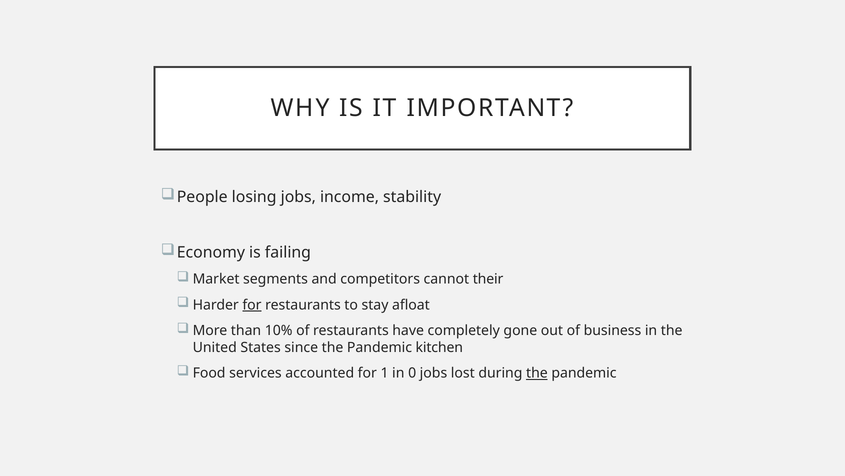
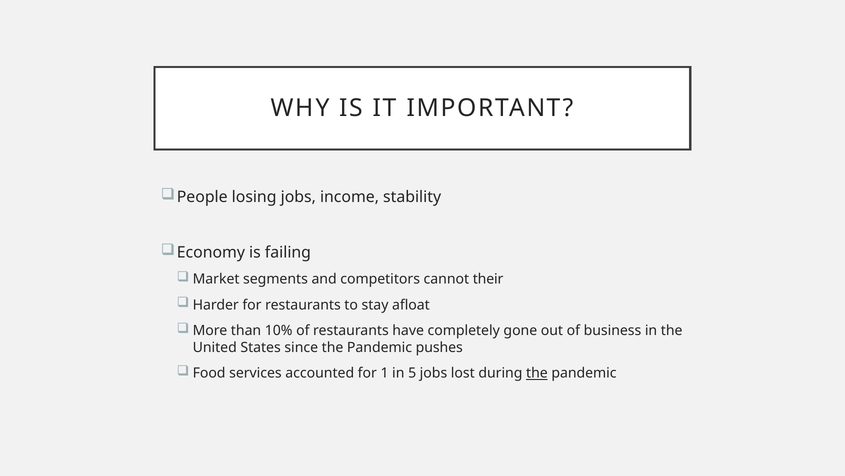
for at (252, 305) underline: present -> none
kitchen: kitchen -> pushes
0: 0 -> 5
